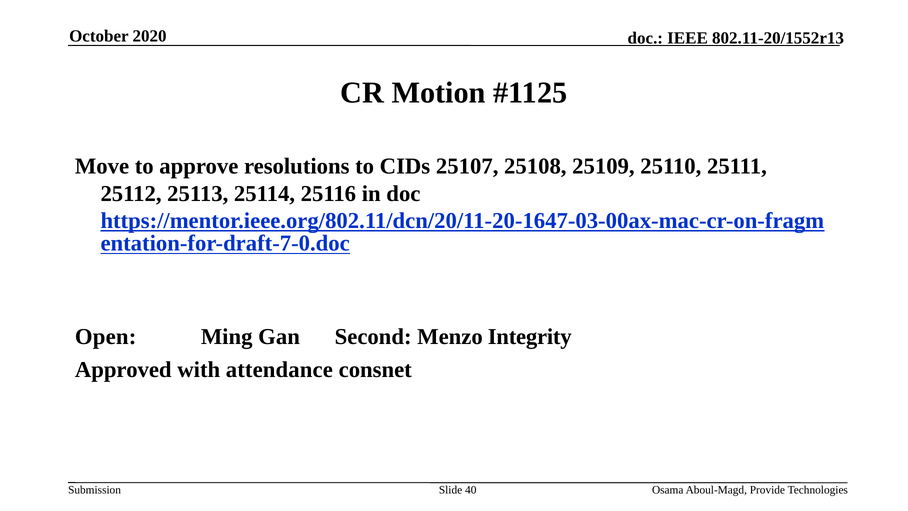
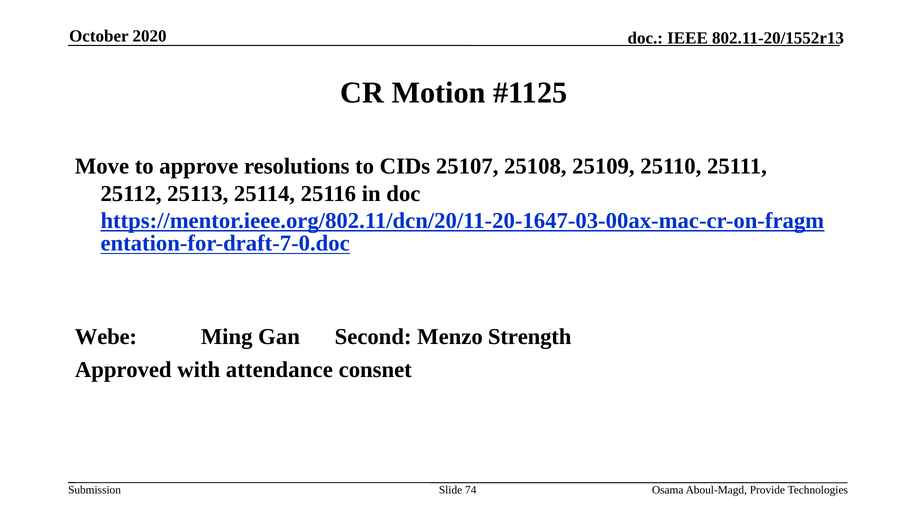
Open: Open -> Webe
Integrity: Integrity -> Strength
40: 40 -> 74
